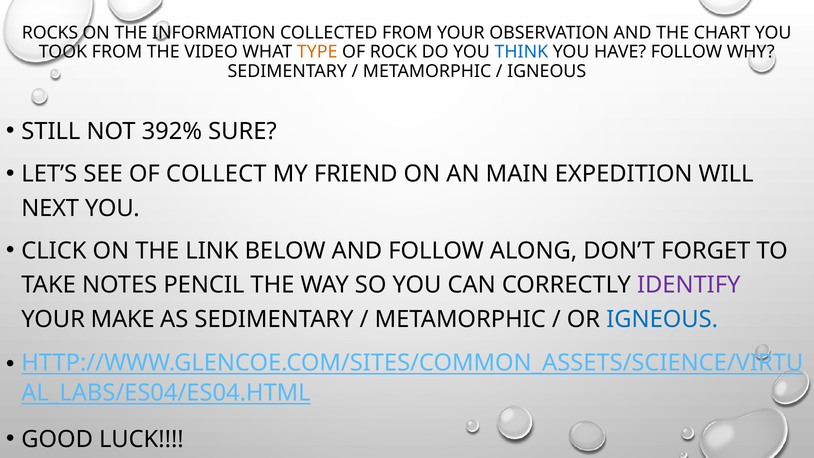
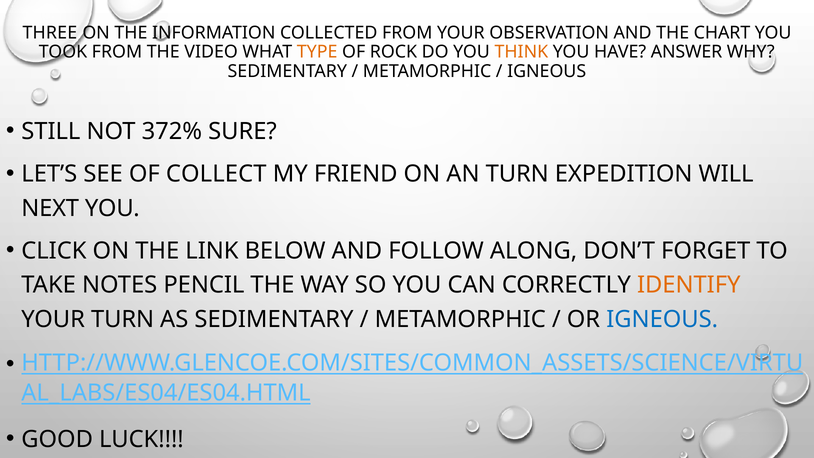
ROCKS: ROCKS -> THREE
THINK colour: blue -> orange
HAVE FOLLOW: FOLLOW -> ANSWER
392%: 392% -> 372%
AN MAIN: MAIN -> TURN
IDENTIFY colour: purple -> orange
YOUR MAKE: MAKE -> TURN
